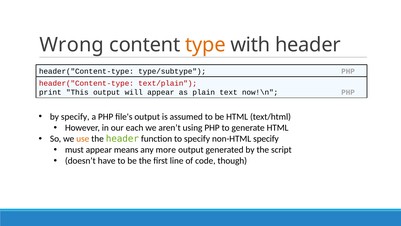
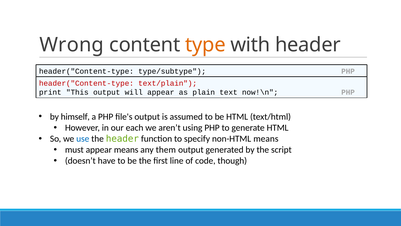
by specify: specify -> himself
use colour: orange -> blue
non-HTML specify: specify -> means
more: more -> them
